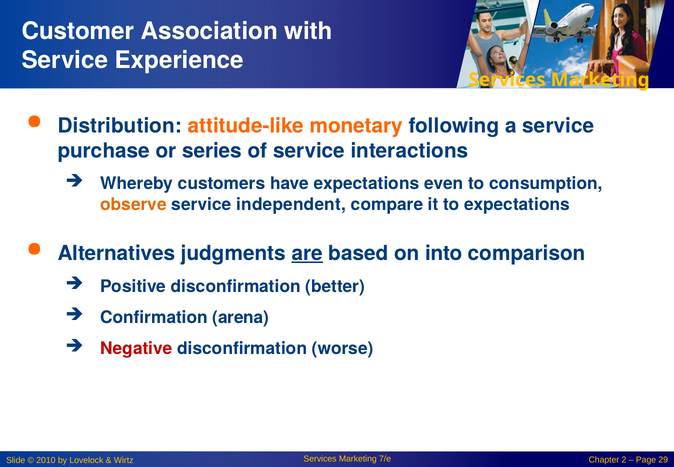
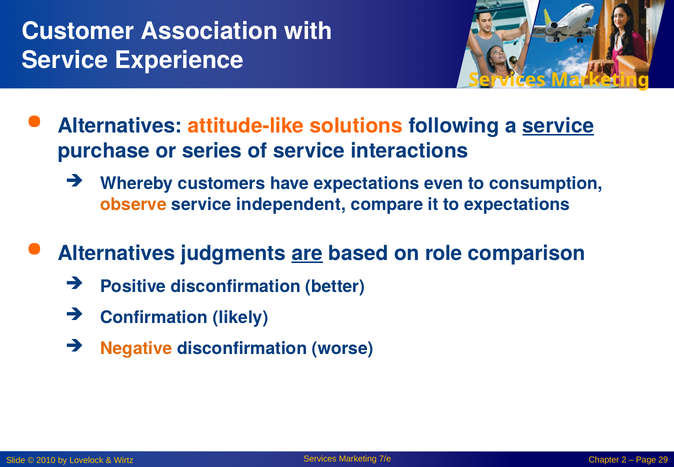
Distribution at (120, 126): Distribution -> Alternatives
monetary: monetary -> solutions
service at (558, 126) underline: none -> present
into: into -> role
arena: arena -> likely
Negative colour: red -> orange
